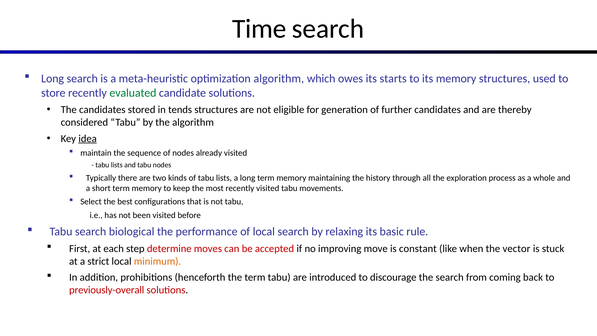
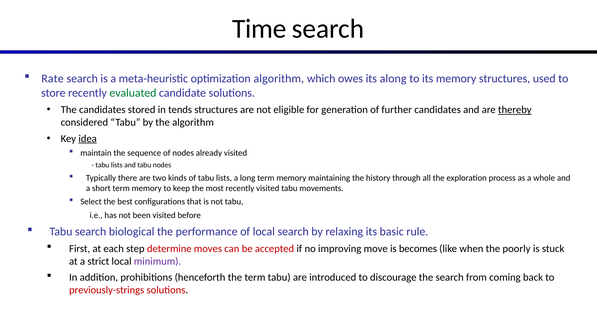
Long at (53, 79): Long -> Rate
starts: starts -> along
thereby underline: none -> present
constant: constant -> becomes
vector: vector -> poorly
minimum colour: orange -> purple
previously-overall: previously-overall -> previously-strings
